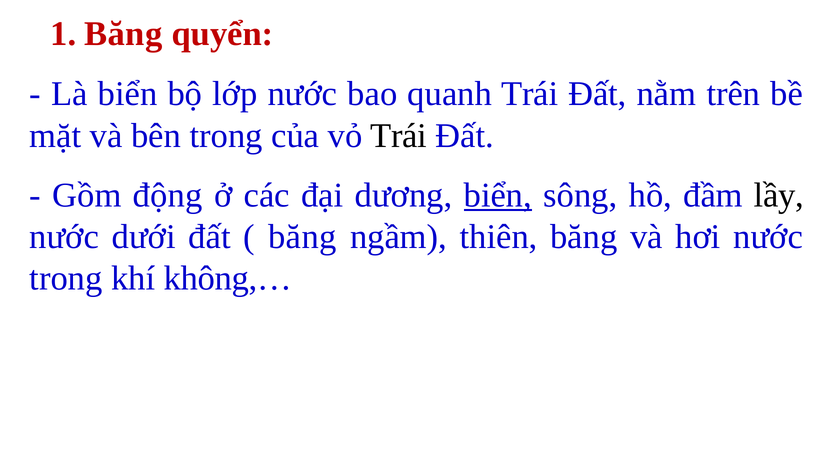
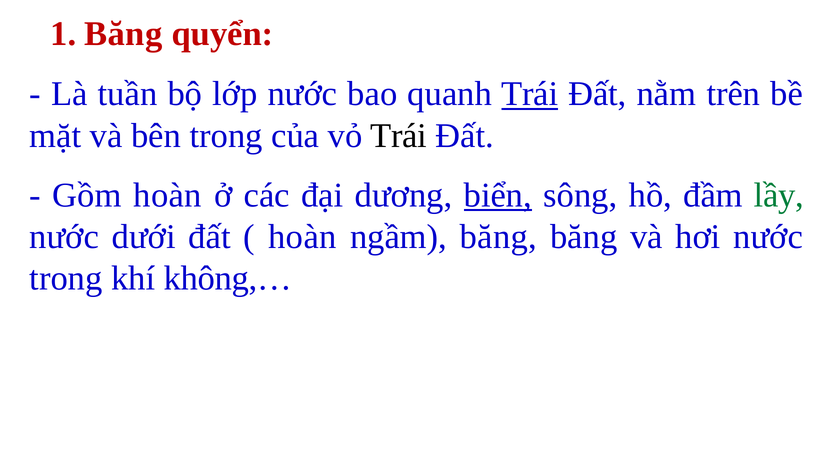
Là biển: biển -> tuần
Trái at (530, 94) underline: none -> present
Gồm động: động -> hoàn
lầy colour: black -> green
băng at (302, 236): băng -> hoàn
ngầm thiên: thiên -> băng
